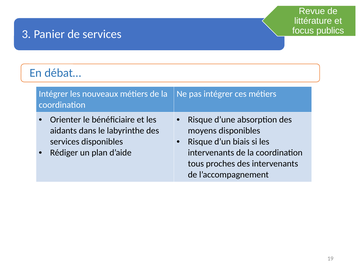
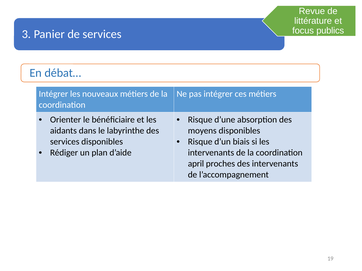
tous: tous -> april
